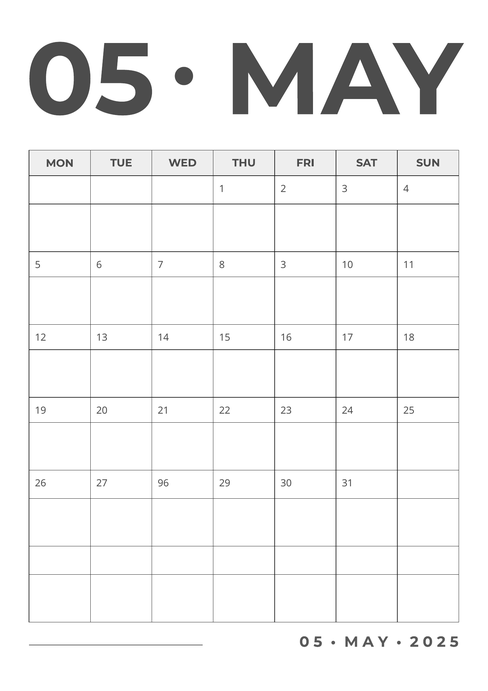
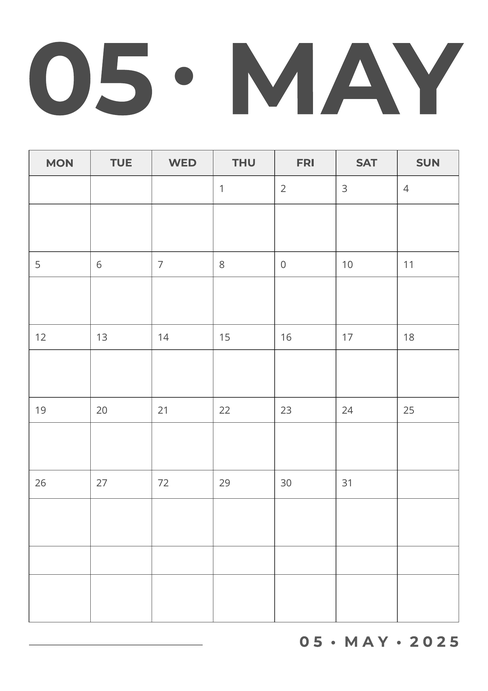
8 3: 3 -> 0
96: 96 -> 72
